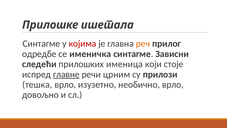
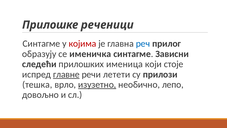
ишетала: ишетала -> реченици
реч colour: orange -> blue
одредбе: одредбе -> образују
црним: црним -> летети
изузетно underline: none -> present
необично врло: врло -> лепо
